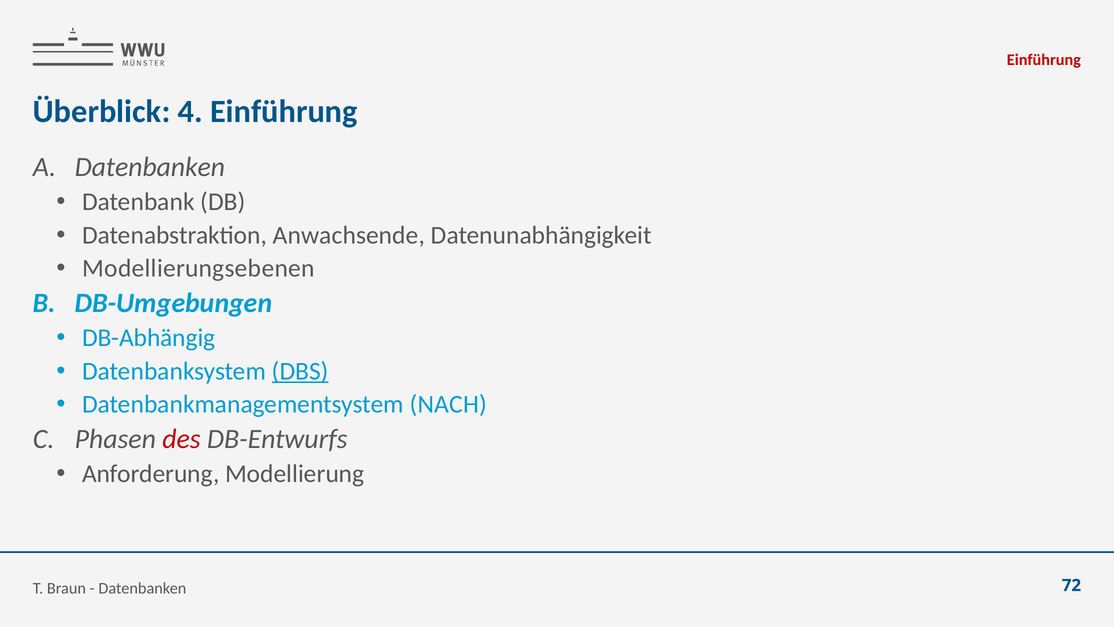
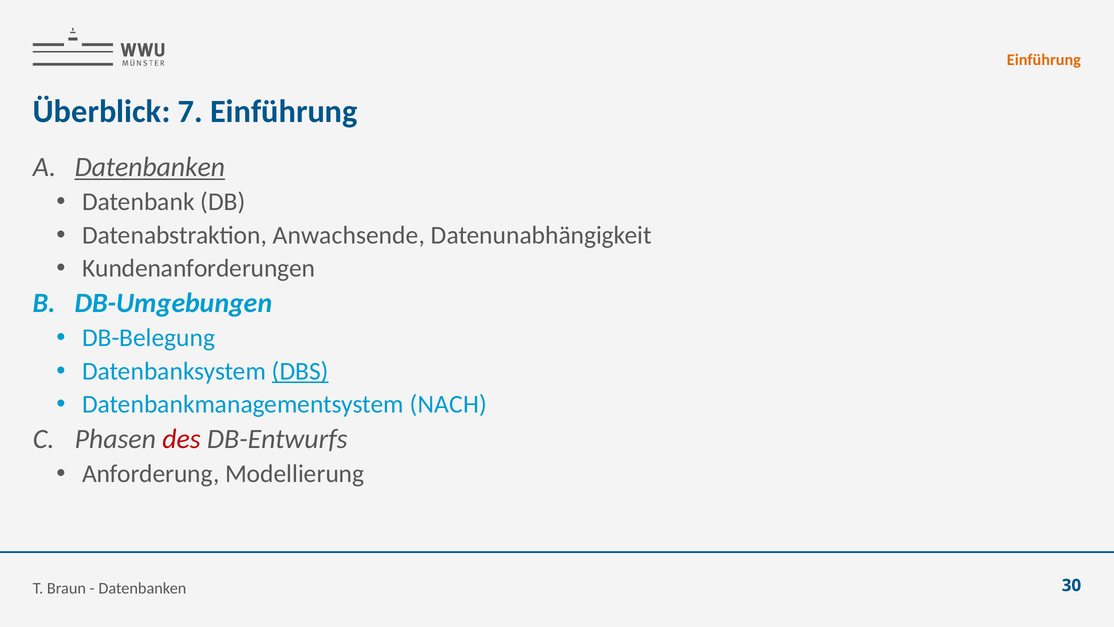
Einführung at (1044, 60) colour: red -> orange
4: 4 -> 7
Datenbanken at (150, 167) underline: none -> present
Modellierungsebenen: Modellierungsebenen -> Kundenanforderungen
DB-Abhängig: DB-Abhängig -> DB-Belegung
72: 72 -> 30
